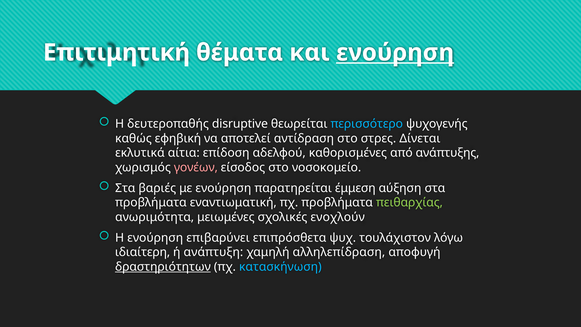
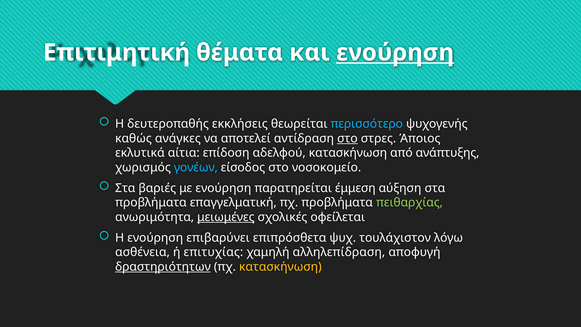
disruptive: disruptive -> εκκλήσεις
εφηβική: εφηβική -> ανάγκες
στο at (347, 138) underline: none -> present
Δίνεται: Δίνεται -> Άποιος
αδελφού καθορισμένες: καθορισμένες -> κατασκήνωση
γονέων colour: pink -> light blue
εναντιωματική: εναντιωματική -> επαγγελματική
μειωμένες underline: none -> present
ενοχλούν: ενοχλούν -> οφείλεται
ιδιαίτερη: ιδιαίτερη -> ασθένεια
ανάπτυξη: ανάπτυξη -> επιτυχίας
κατασκήνωση at (280, 267) colour: light blue -> yellow
